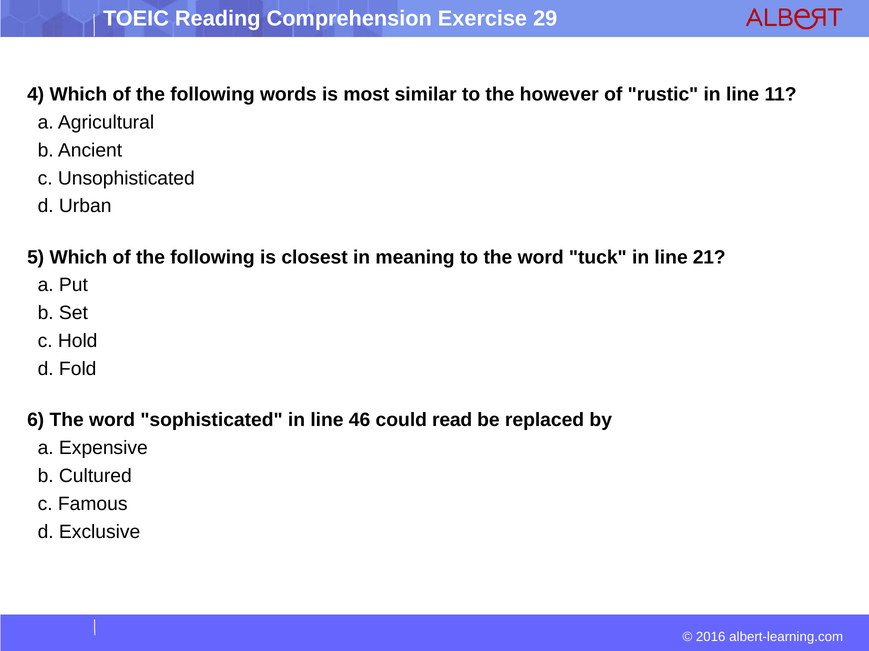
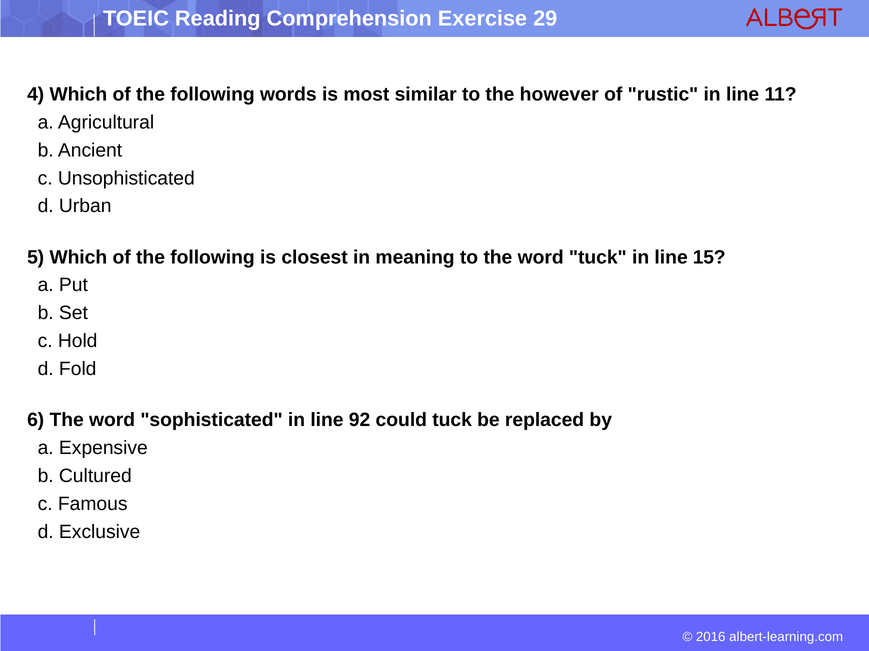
21: 21 -> 15
46: 46 -> 92
could read: read -> tuck
